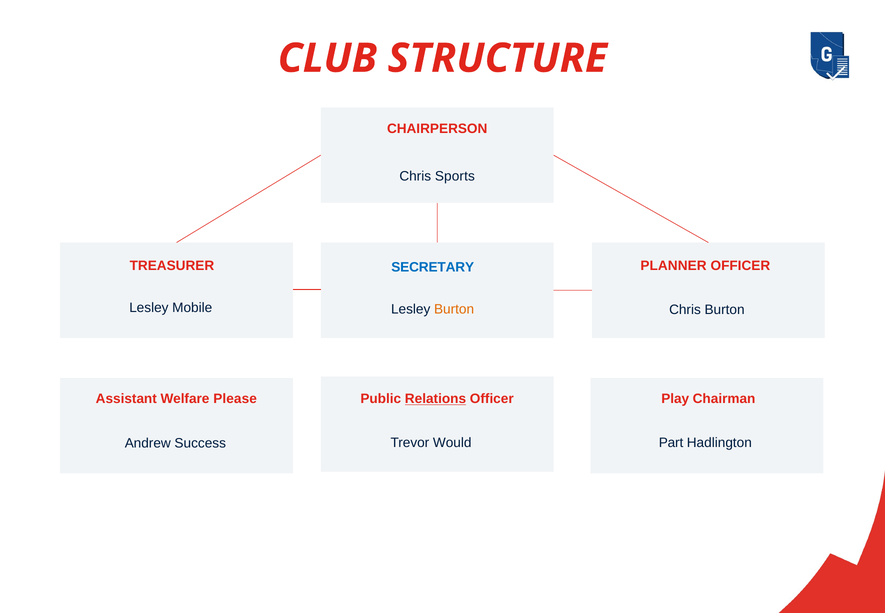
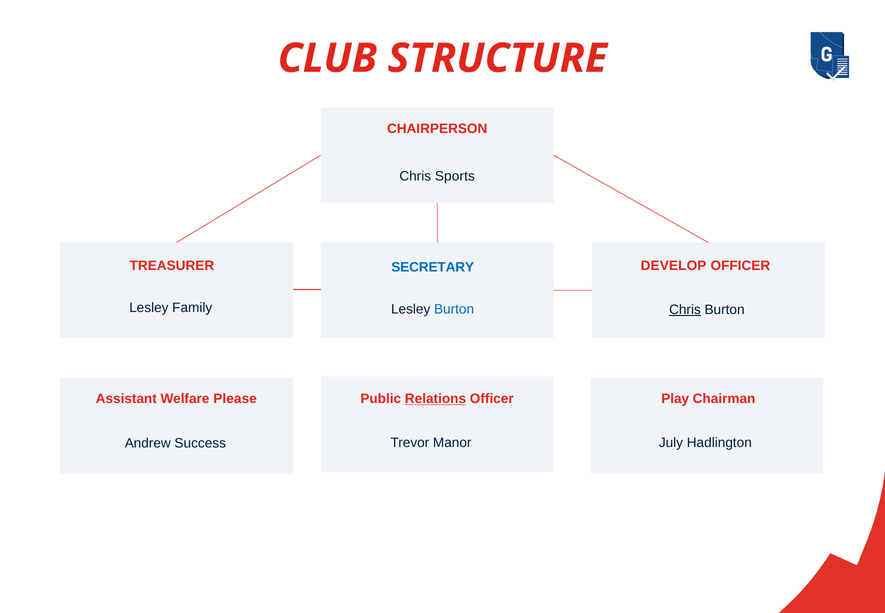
PLANNER: PLANNER -> DEVELOP
Mobile: Mobile -> Family
Burton at (454, 309) colour: orange -> blue
Chris at (685, 310) underline: none -> present
Would: Would -> Manor
Part: Part -> July
